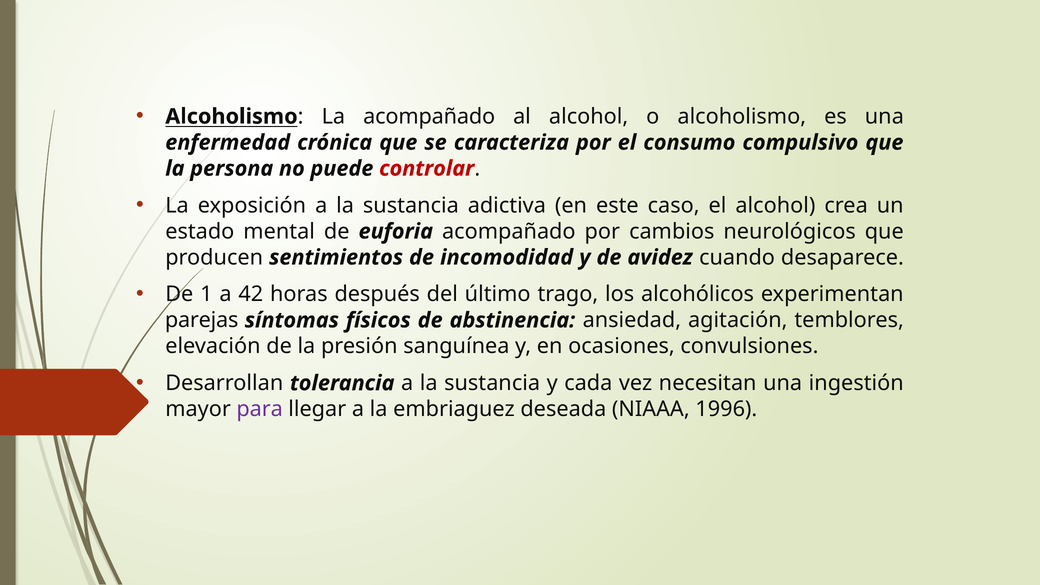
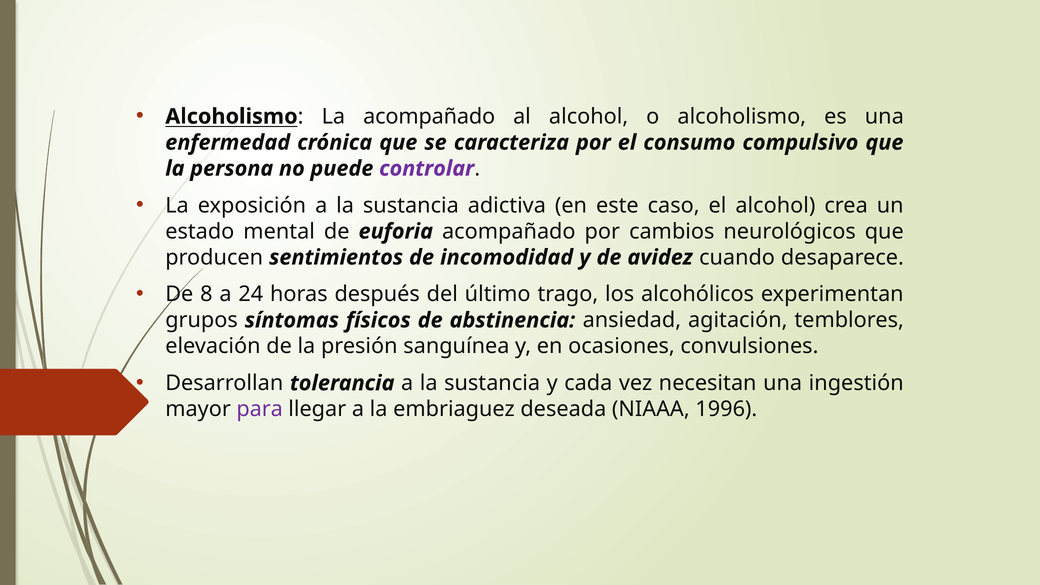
controlar colour: red -> purple
1: 1 -> 8
42: 42 -> 24
parejas: parejas -> grupos
